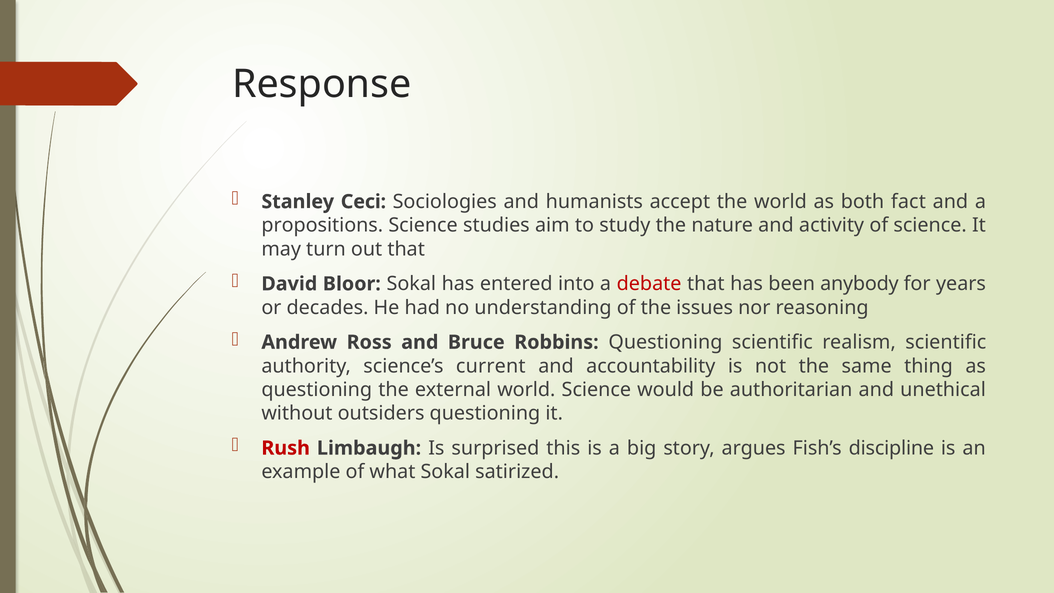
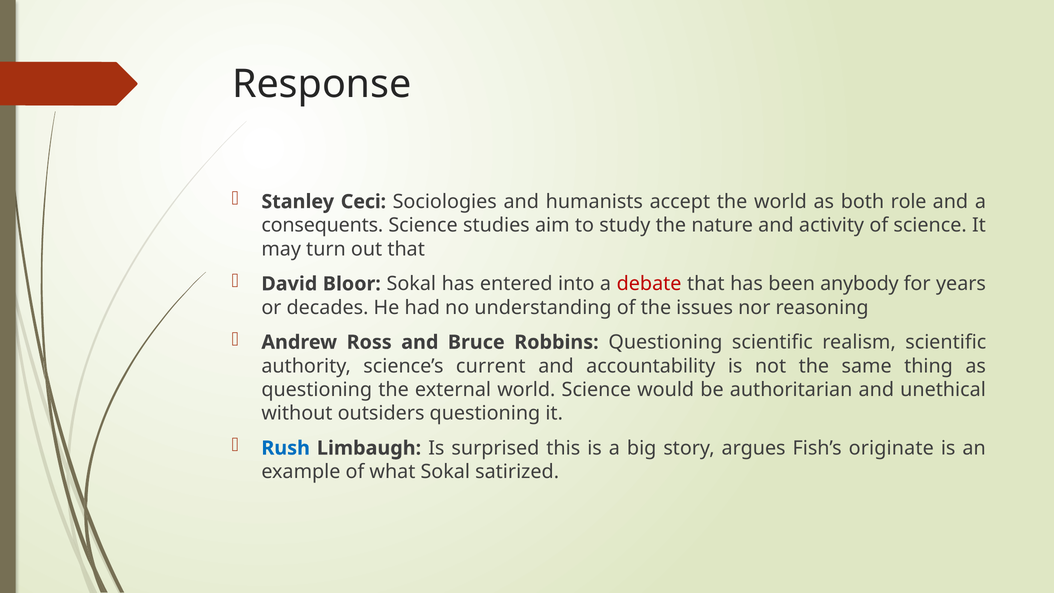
fact: fact -> role
propositions: propositions -> consequents
Rush colour: red -> blue
discipline: discipline -> originate
